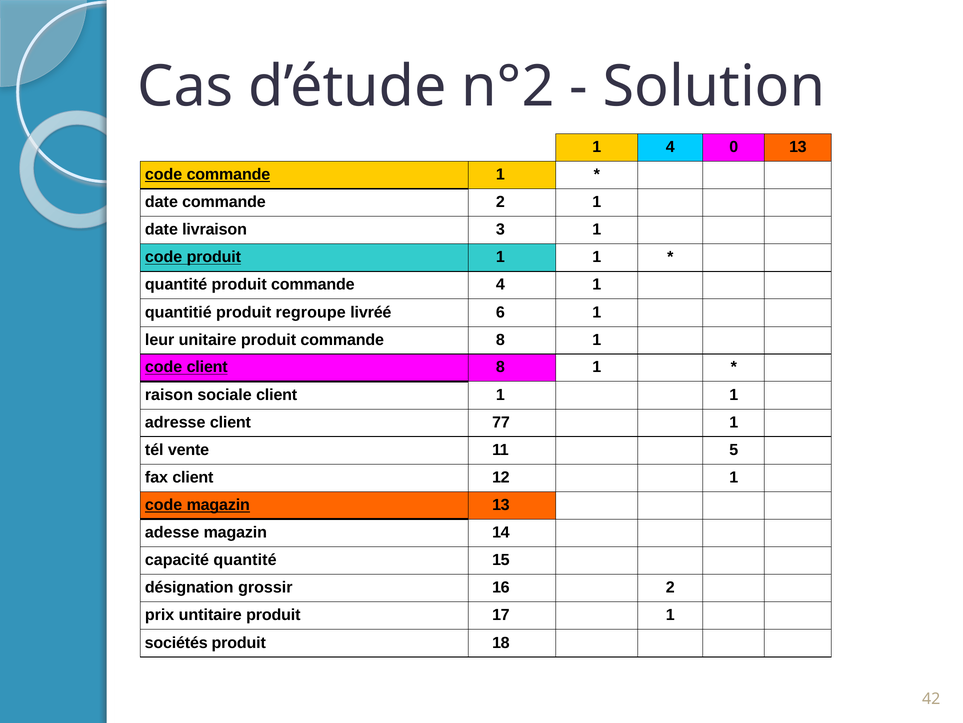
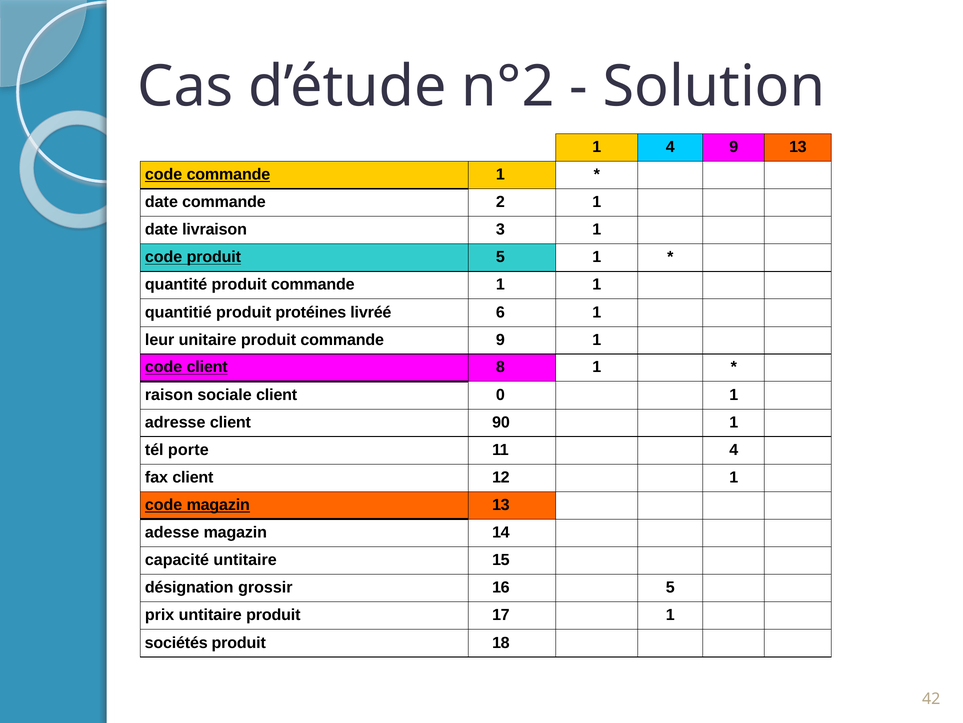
4 0: 0 -> 9
produit 1: 1 -> 5
produit commande 4: 4 -> 1
regroupe: regroupe -> protéines
commande 8: 8 -> 9
client 1: 1 -> 0
77: 77 -> 90
vente: vente -> porte
11 5: 5 -> 4
capacité quantité: quantité -> untitaire
16 2: 2 -> 5
